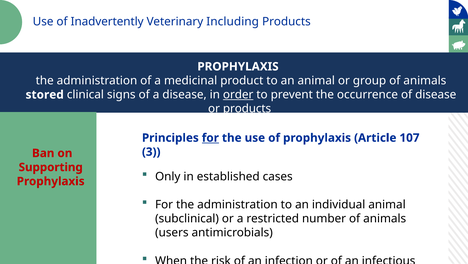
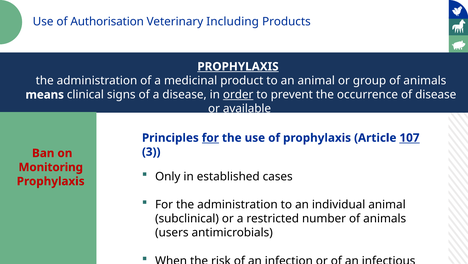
Inadvertently: Inadvertently -> Authorisation
PROPHYLAXIS at (238, 67) underline: none -> present
stored: stored -> means
or products: products -> available
107 underline: none -> present
Supporting: Supporting -> Monitoring
